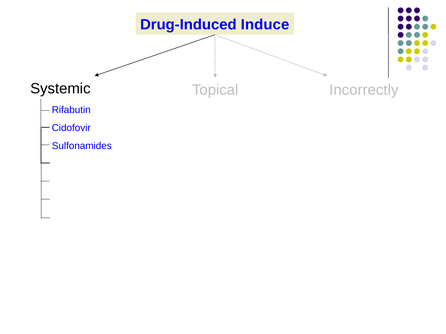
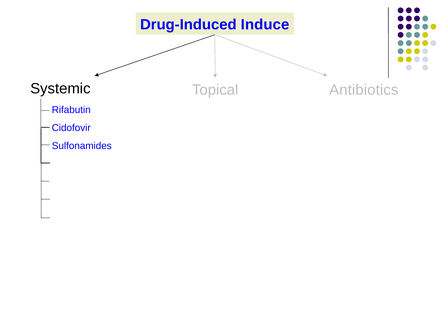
Incorrectly: Incorrectly -> Antibiotics
